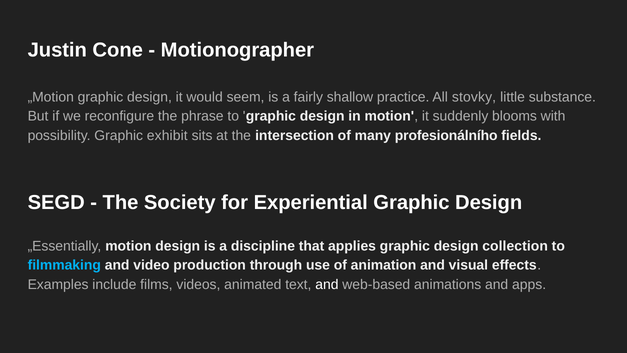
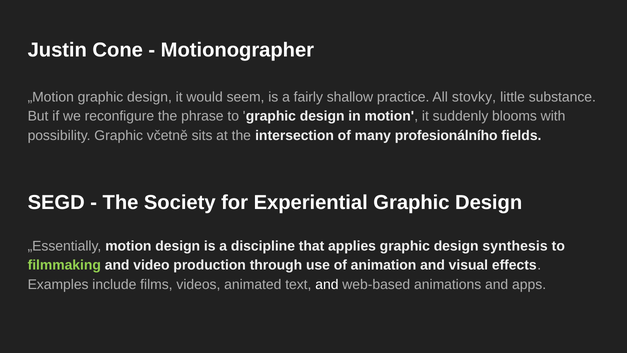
exhibit: exhibit -> včetně
collection: collection -> synthesis
filmmaking colour: light blue -> light green
